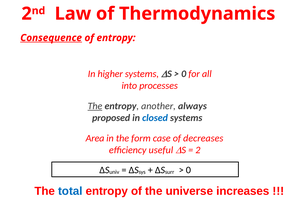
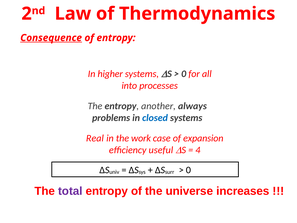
The at (95, 106) underline: present -> none
proposed: proposed -> problems
Area: Area -> Real
form: form -> work
decreases: decreases -> expansion
2 at (198, 150): 2 -> 4
total colour: blue -> purple
